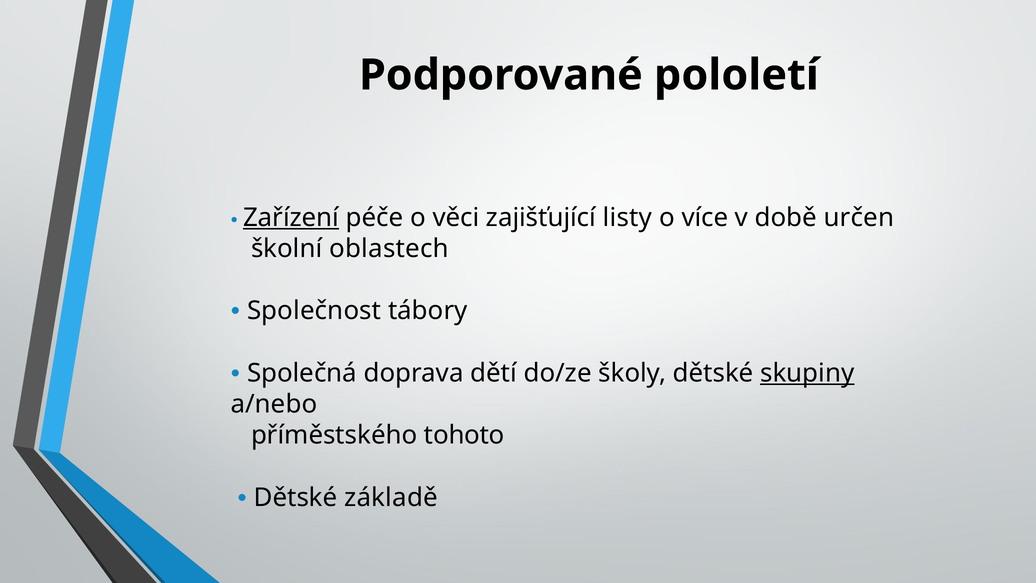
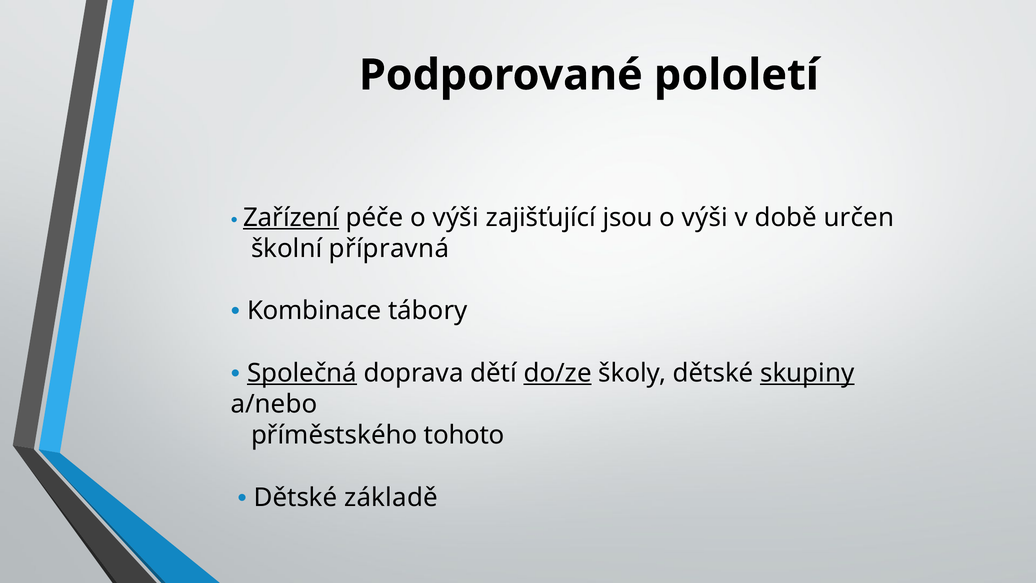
péče o věci: věci -> výši
listy: listy -> jsou
více at (705, 218): více -> výši
oblastech: oblastech -> přípravná
Společnost: Společnost -> Kombinace
Společná underline: none -> present
do/ze underline: none -> present
